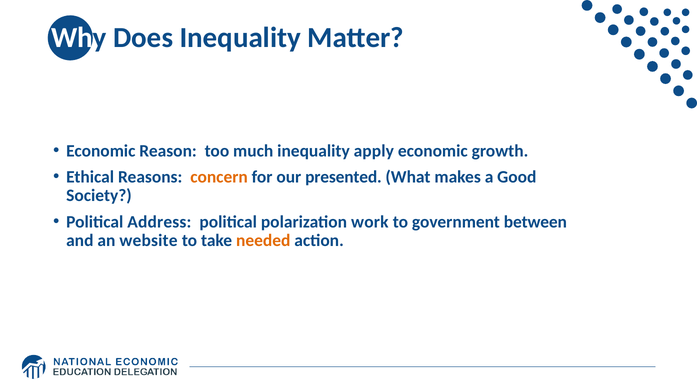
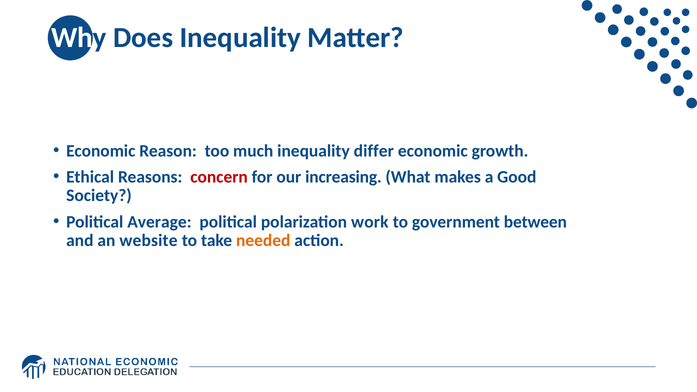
apply: apply -> differ
concern colour: orange -> red
presented: presented -> increasing
Address: Address -> Average
